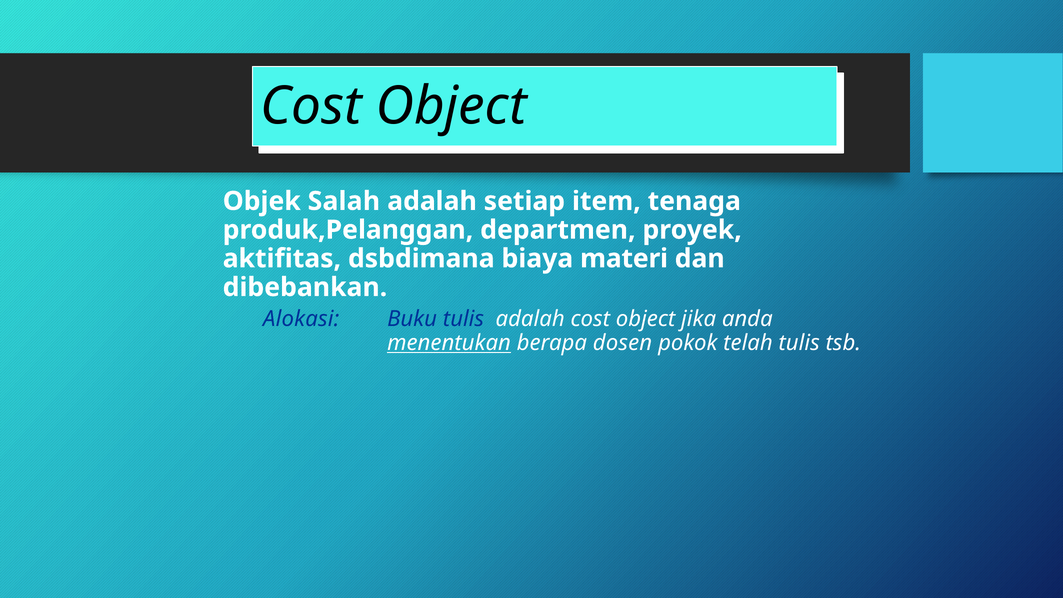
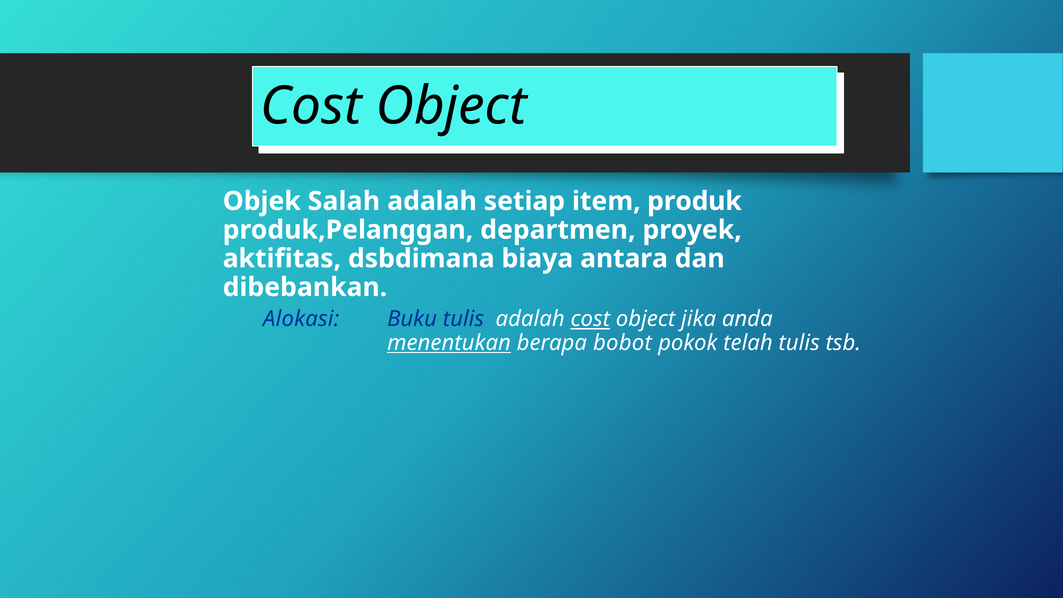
tenaga: tenaga -> produk
materi: materi -> antara
cost at (590, 319) underline: none -> present
dosen: dosen -> bobot
